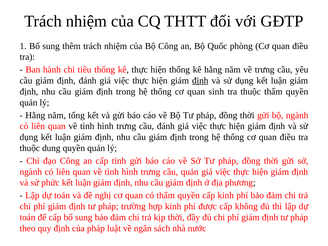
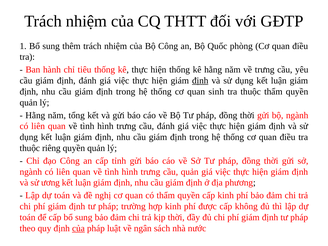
dung: dung -> riêng
phức: phức -> ương
của at (78, 228) underline: none -> present
